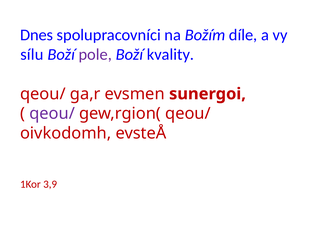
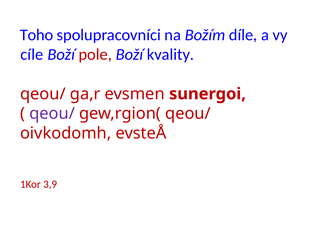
Dnes: Dnes -> Toho
sílu: sílu -> cíle
pole colour: purple -> red
